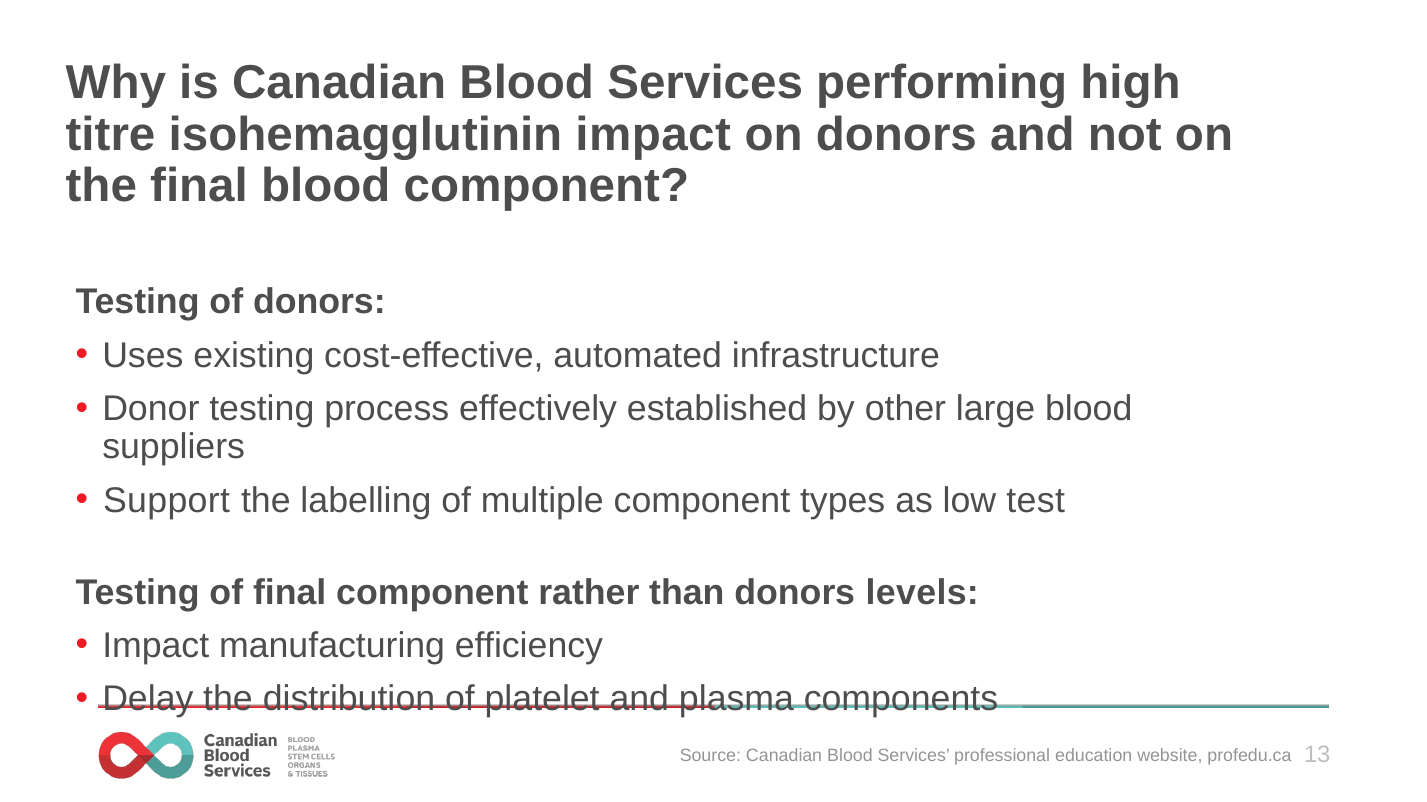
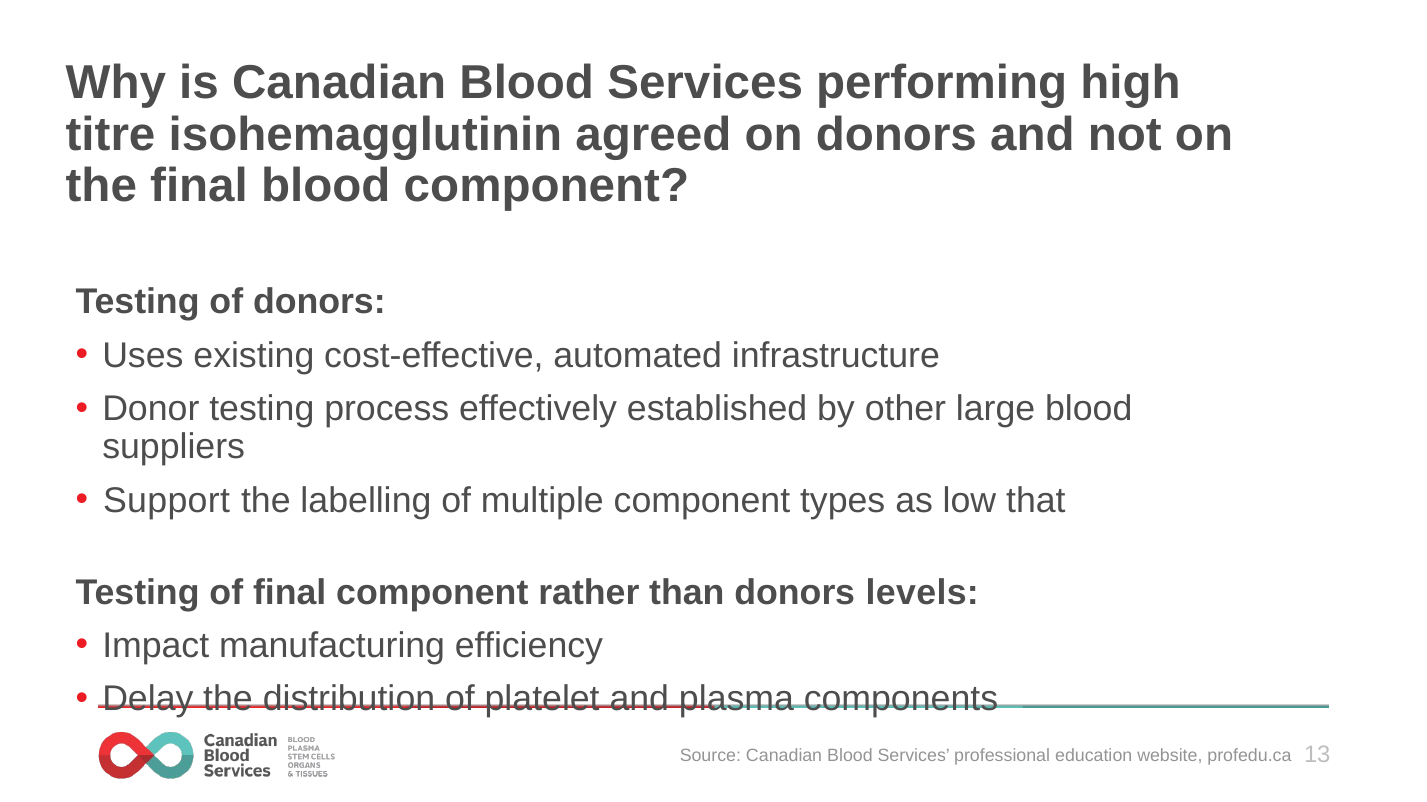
isohemagglutinin impact: impact -> agreed
test: test -> that
